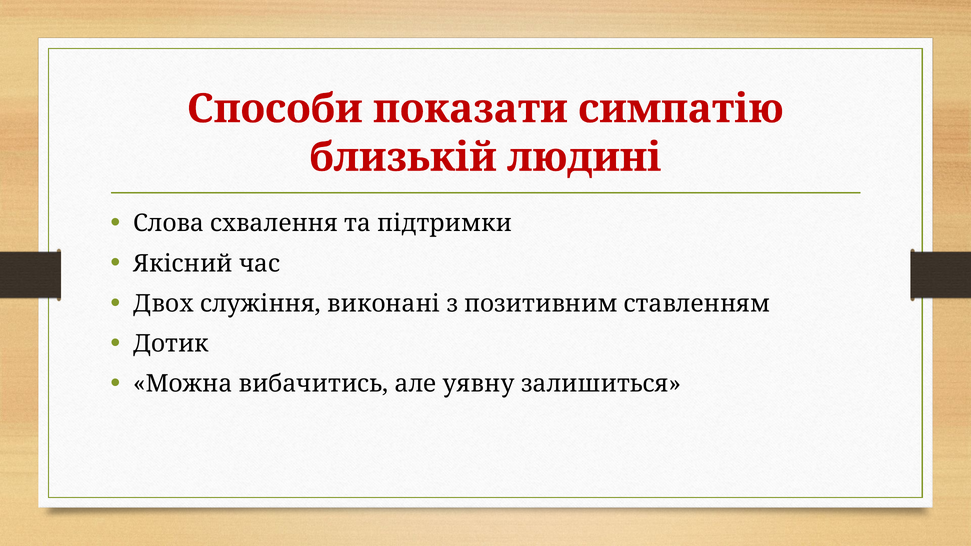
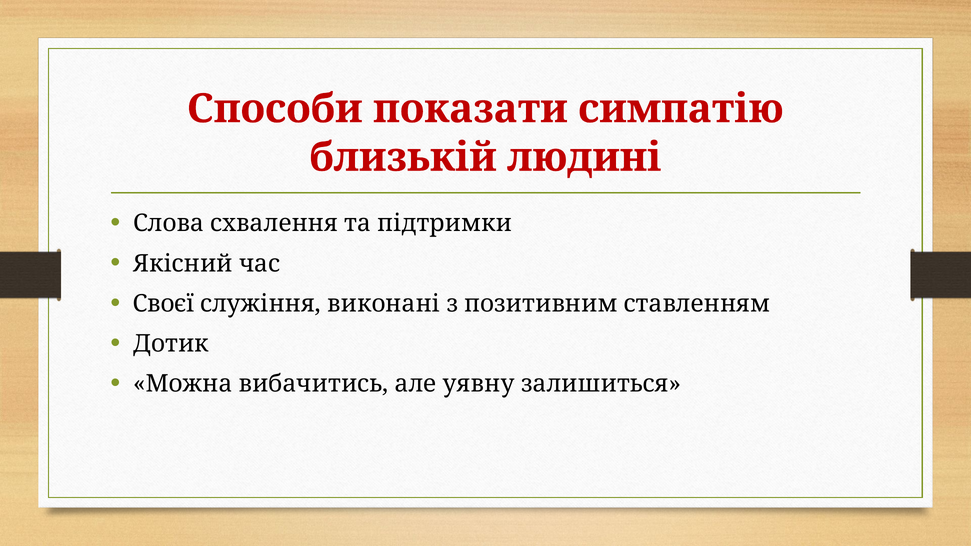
Двох: Двох -> Своєї
